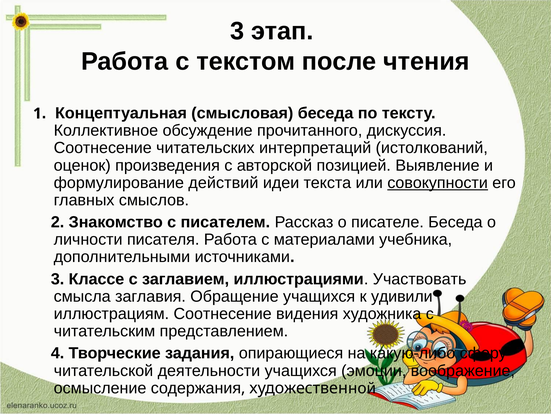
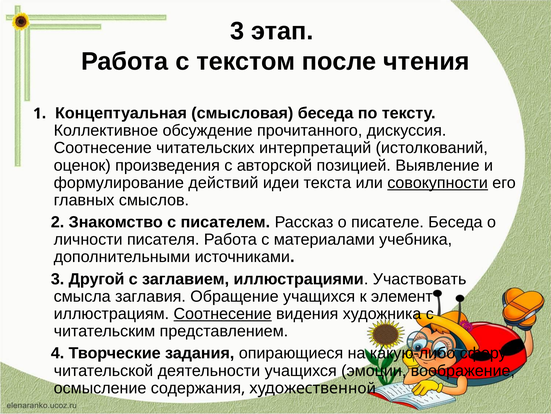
Классе: Классе -> Другой
удивили: удивили -> элемент
Соотнесение at (223, 313) underline: none -> present
